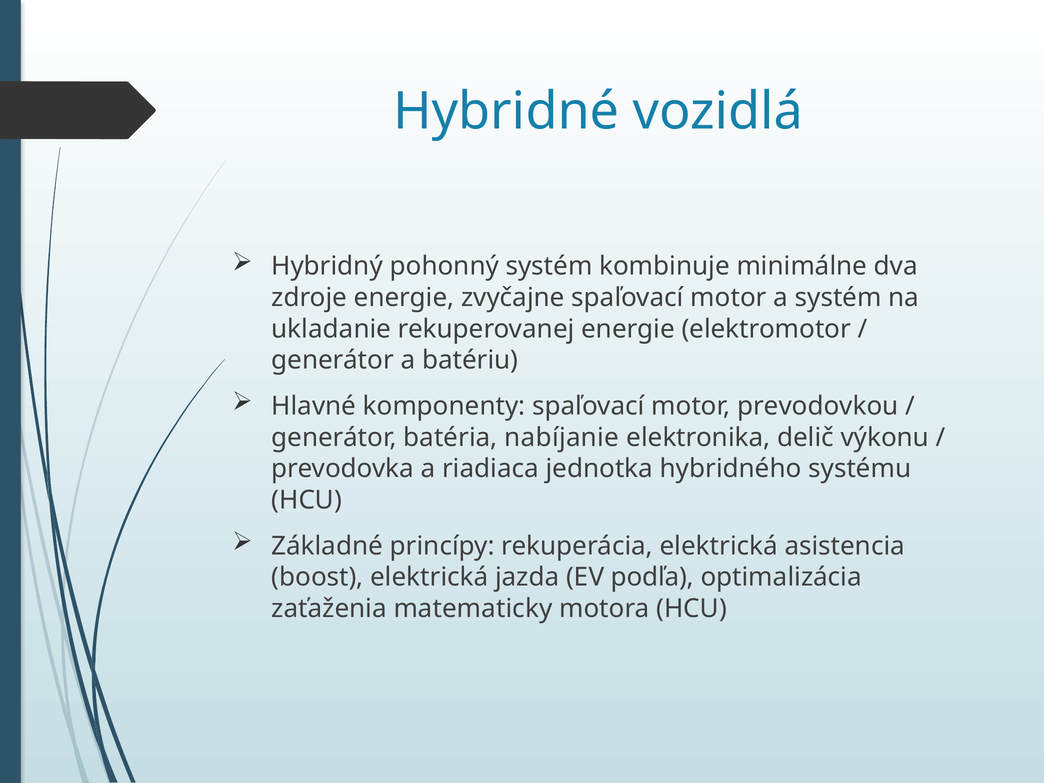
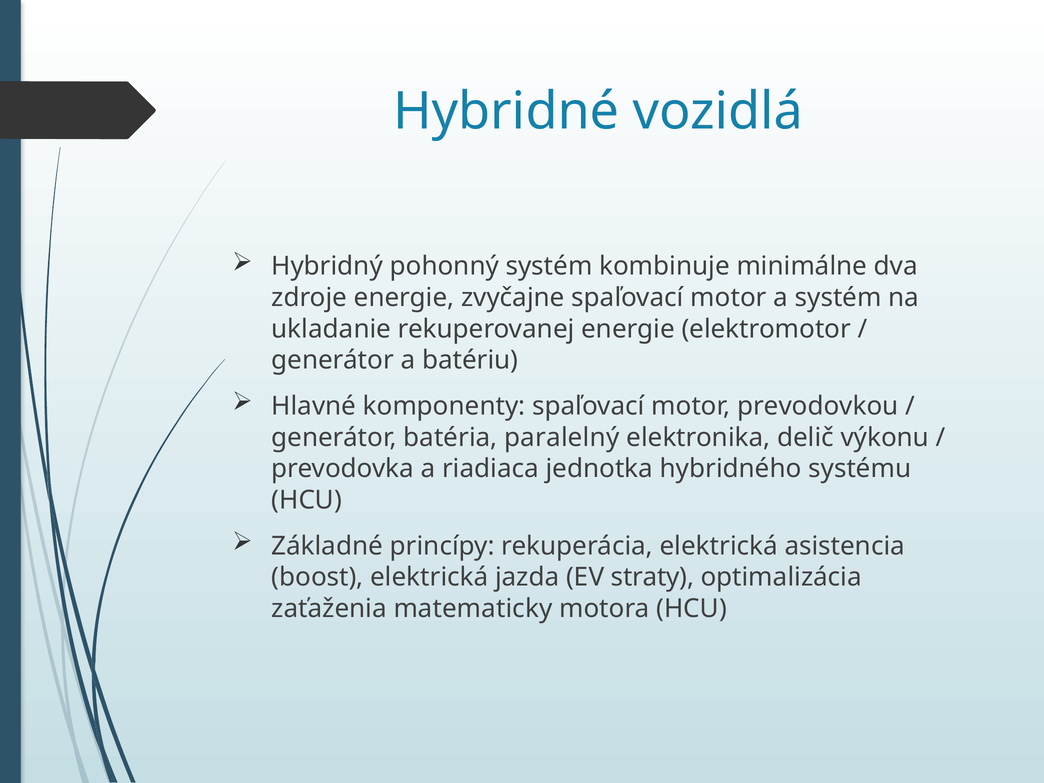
nabíjanie: nabíjanie -> paralelný
podľa: podľa -> straty
